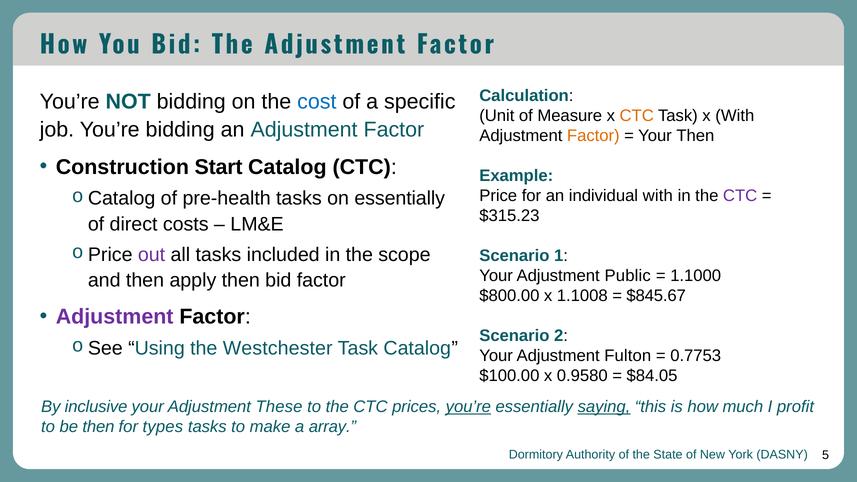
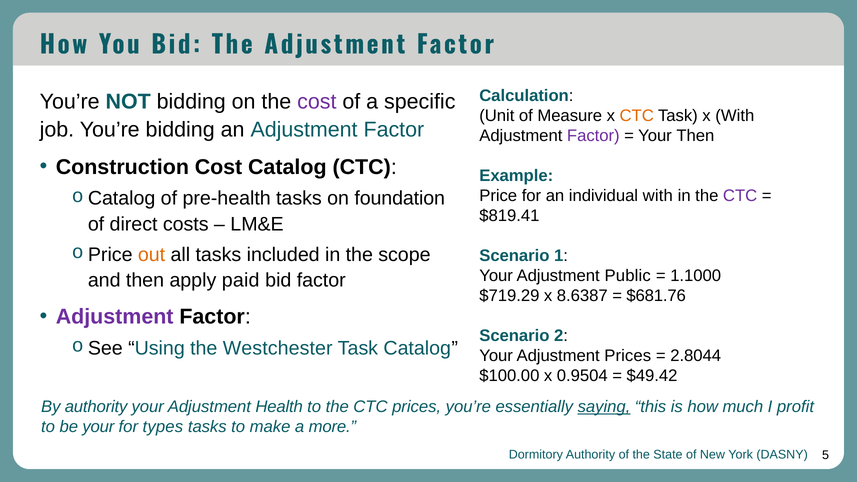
cost at (317, 102) colour: blue -> purple
Factor at (593, 136) colour: orange -> purple
Construction Start: Start -> Cost
on essentially: essentially -> foundation
$315.23: $315.23 -> $819.41
out colour: purple -> orange
apply then: then -> paid
$800.00: $800.00 -> $719.29
1.1008: 1.1008 -> 8.6387
$845.67: $845.67 -> $681.76
Adjustment Fulton: Fulton -> Prices
0.7753: 0.7753 -> 2.8044
0.9580: 0.9580 -> 0.9504
$84.05: $84.05 -> $49.42
By inclusive: inclusive -> authority
These: These -> Health
you’re at (468, 407) underline: present -> none
be then: then -> your
array: array -> more
